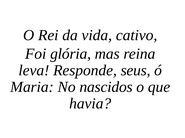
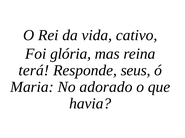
leva: leva -> terá
nascidos: nascidos -> adorado
